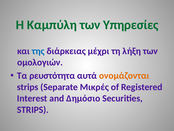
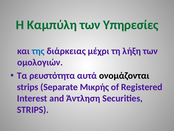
ονομάζονται colour: orange -> black
Μικρές: Μικρές -> Μικρής
Δημόσιο: Δημόσιο -> Άντληση
